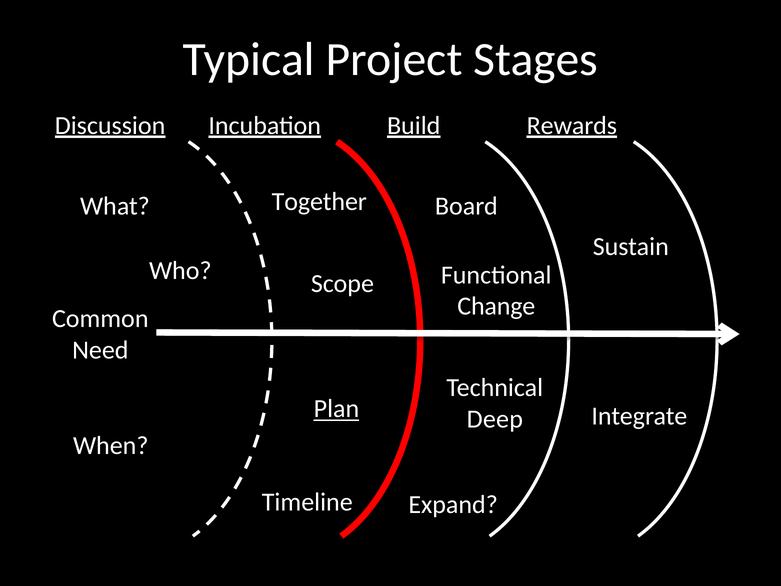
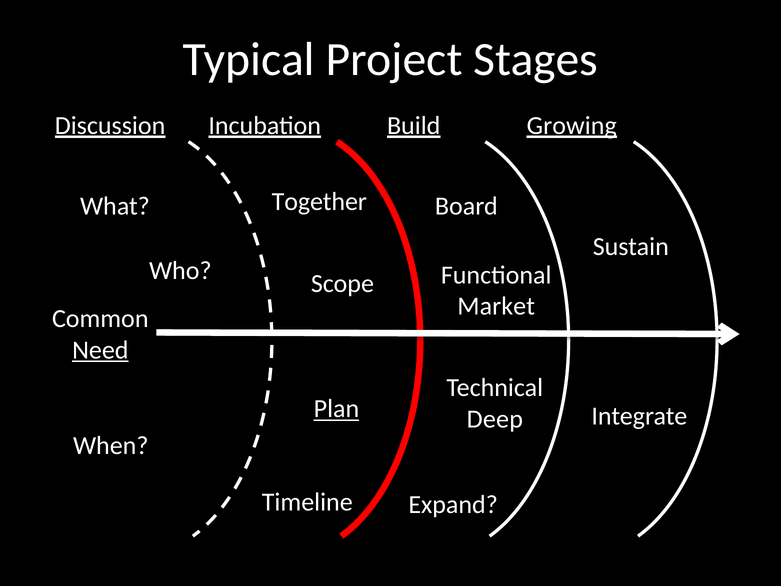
Rewards: Rewards -> Growing
Change: Change -> Market
Need underline: none -> present
